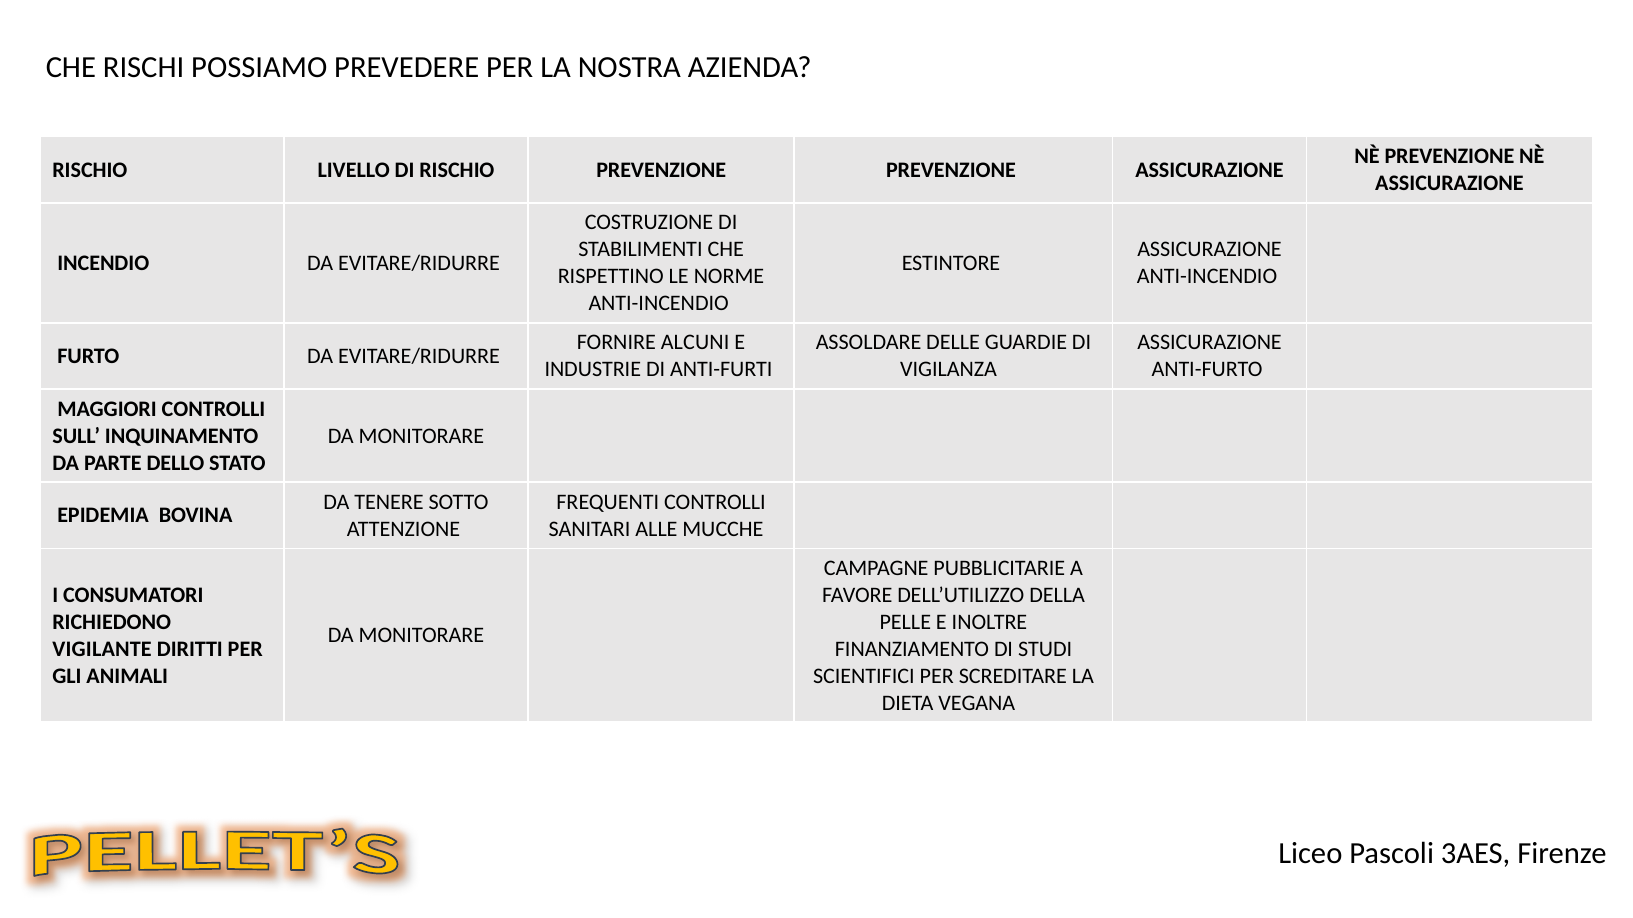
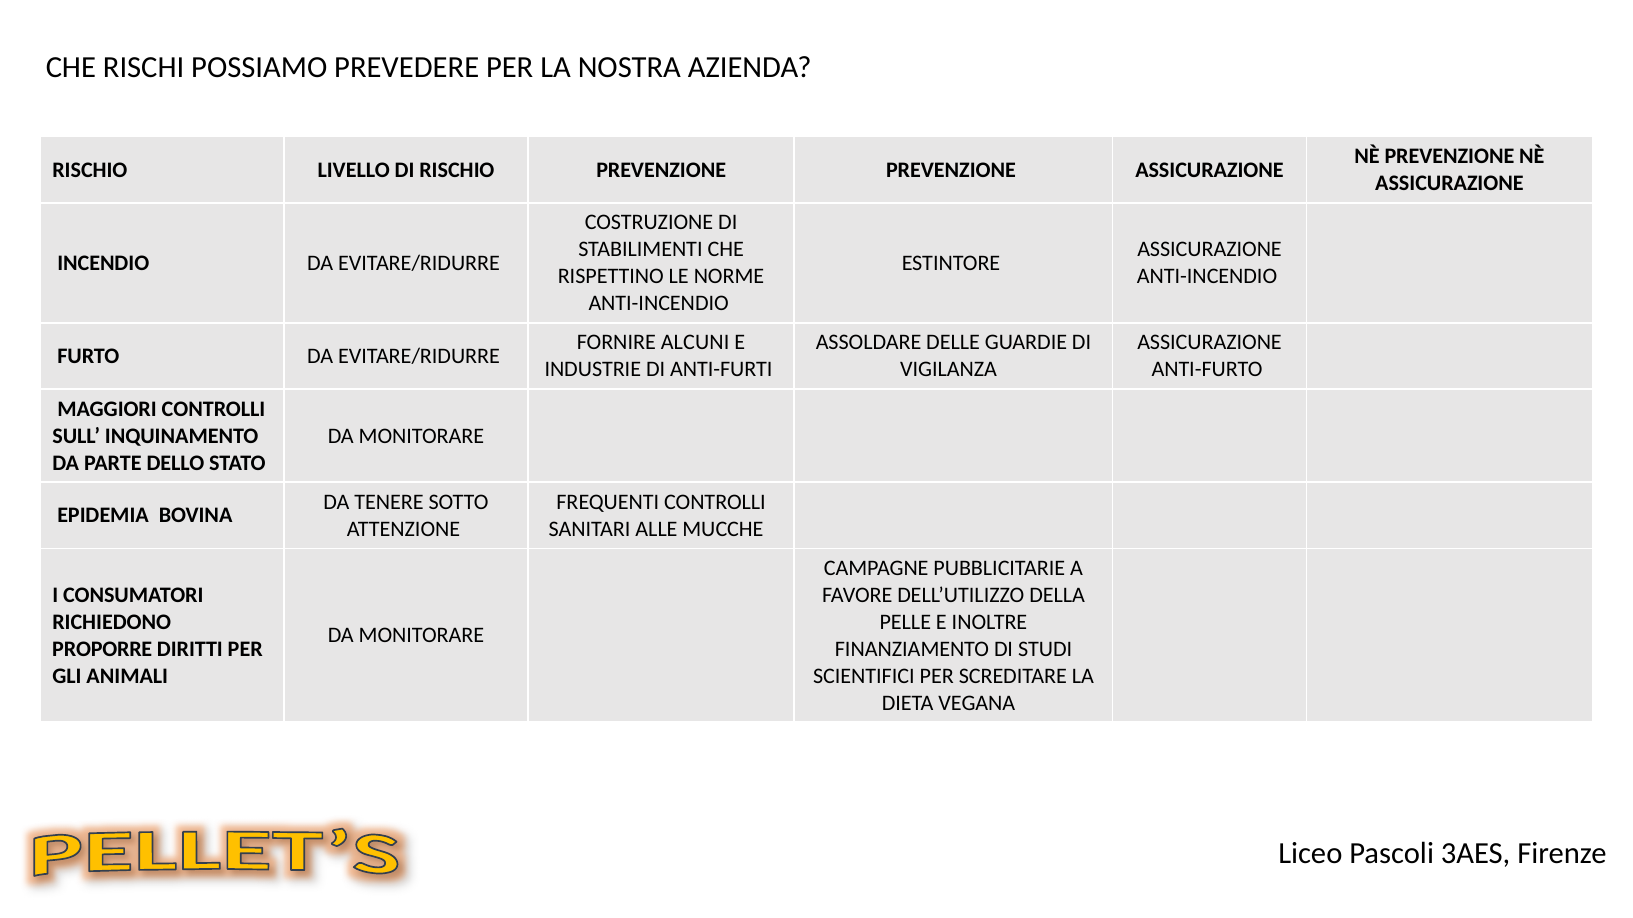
VIGILANTE: VIGILANTE -> PROPORRE
